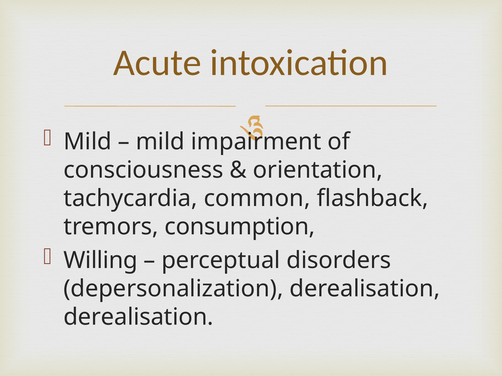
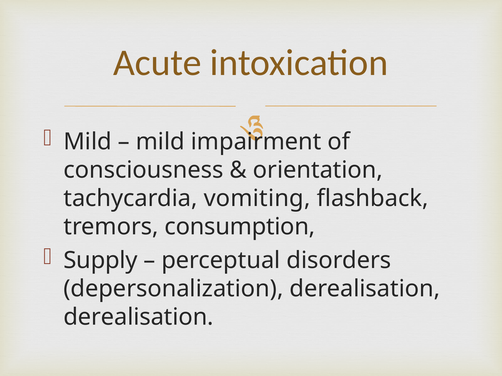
common: common -> vomiting
Willing: Willing -> Supply
